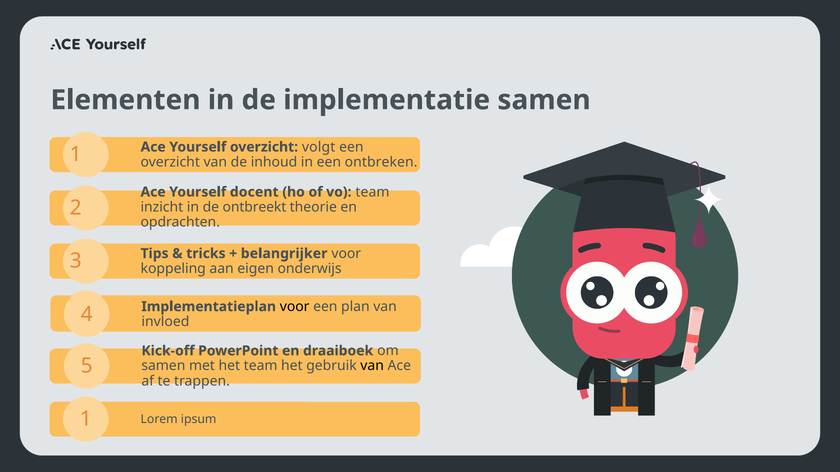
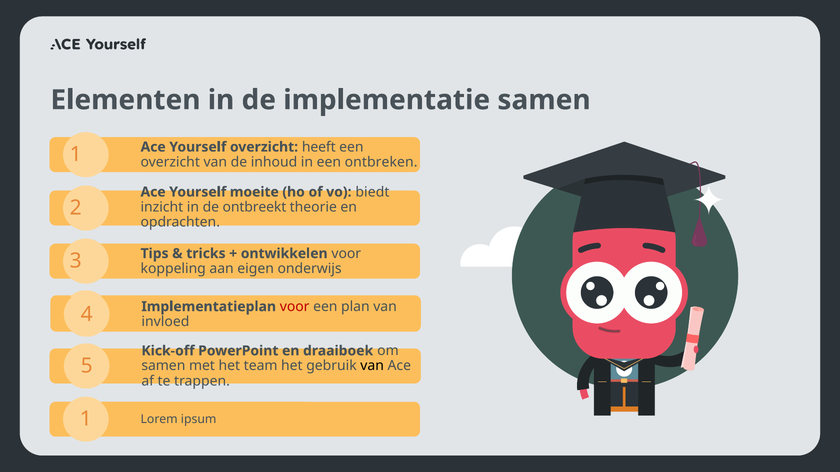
volgt: volgt -> heeft
docent: docent -> moeite
vo team: team -> biedt
belangrijker: belangrijker -> ontwikkelen
voor at (295, 307) colour: black -> red
